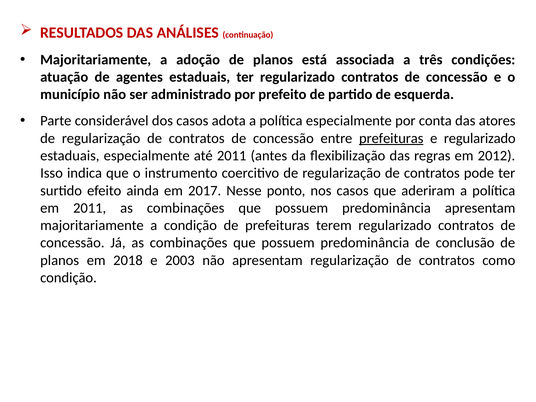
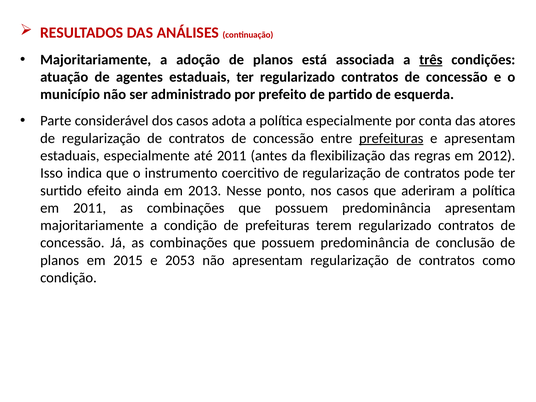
três underline: none -> present
e regularizado: regularizado -> apresentam
2017: 2017 -> 2013
2018: 2018 -> 2015
2003: 2003 -> 2053
